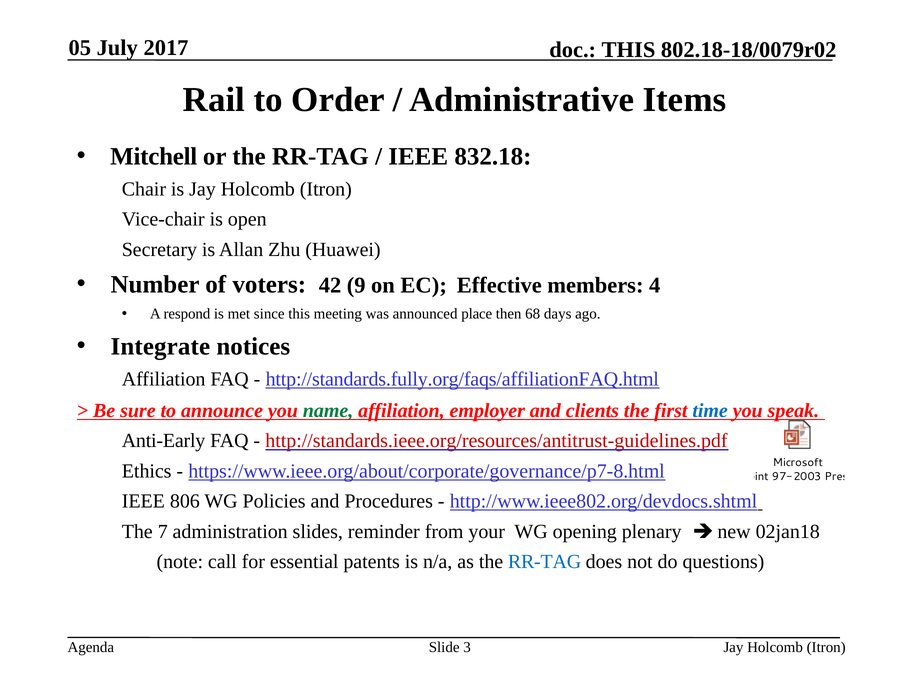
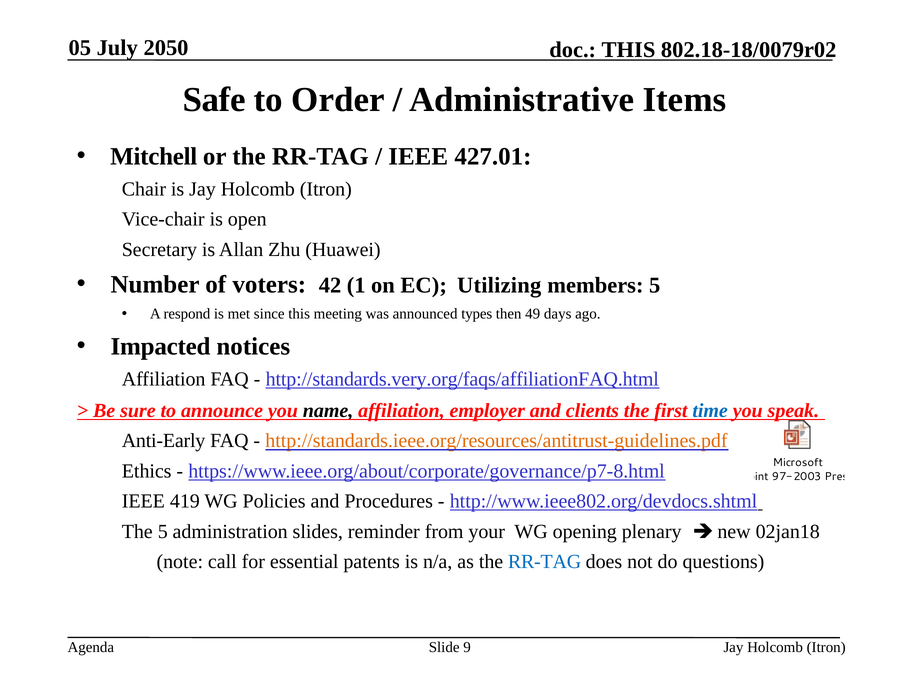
2017: 2017 -> 2050
Rail: Rail -> Safe
832.18: 832.18 -> 427.01
9: 9 -> 1
Effective: Effective -> Utilizing
members 4: 4 -> 5
place: place -> types
68: 68 -> 49
Integrate: Integrate -> Impacted
http://standards.fully.org/faqs/affiliationFAQ.html: http://standards.fully.org/faqs/affiliationFAQ.html -> http://standards.very.org/faqs/affiliationFAQ.html
name colour: green -> black
http://standards.ieee.org/resources/antitrust-guidelines.pdf colour: red -> orange
806: 806 -> 419
The 7: 7 -> 5
3: 3 -> 9
